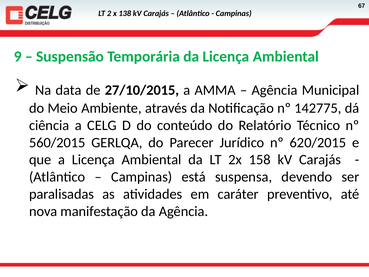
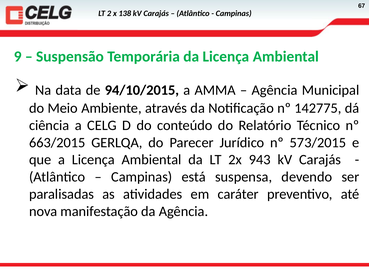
27/10/2015: 27/10/2015 -> 94/10/2015
560/2015: 560/2015 -> 663/2015
620/2015: 620/2015 -> 573/2015
158: 158 -> 943
